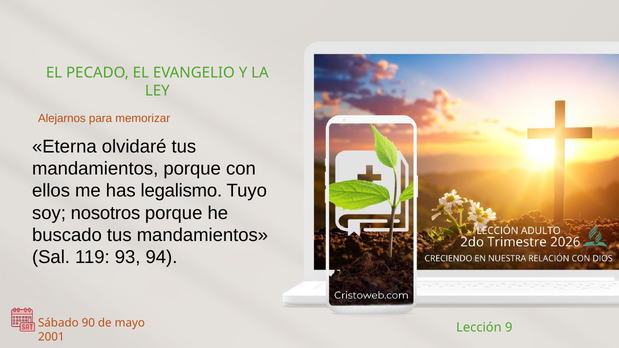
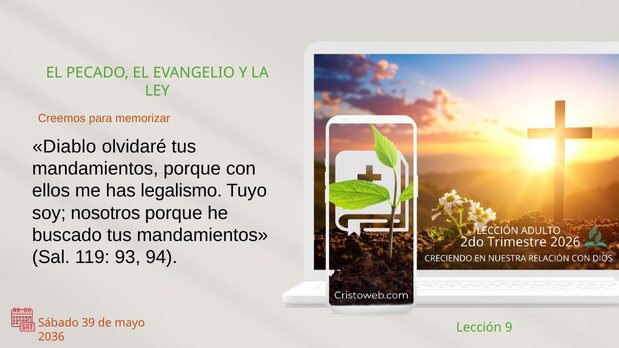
Alejarnos: Alejarnos -> Creemos
Eterna: Eterna -> Diablo
90: 90 -> 39
2001: 2001 -> 2036
